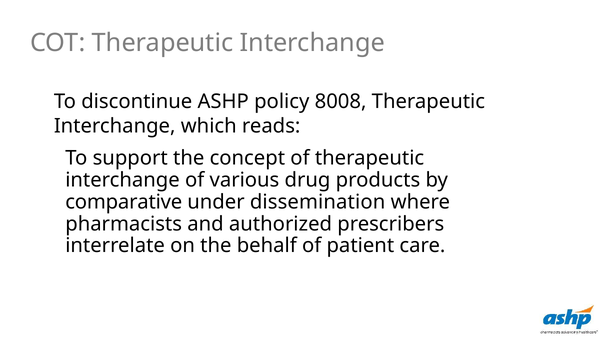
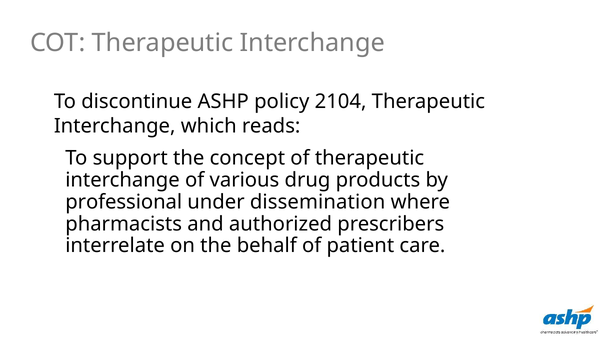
8008: 8008 -> 2104
comparative: comparative -> professional
